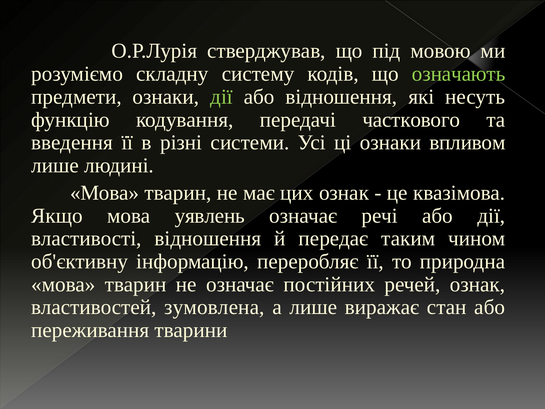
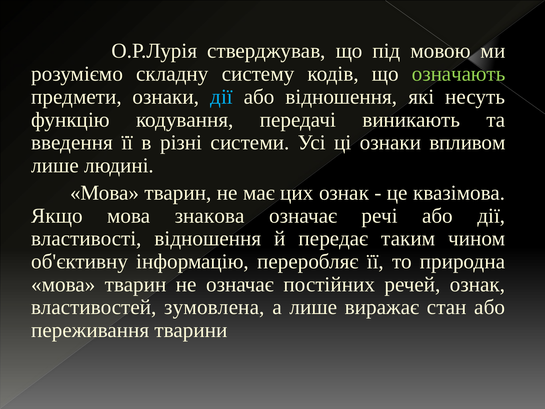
дії at (222, 97) colour: light green -> light blue
часткового: часткового -> виникають
уявлень: уявлень -> знакова
